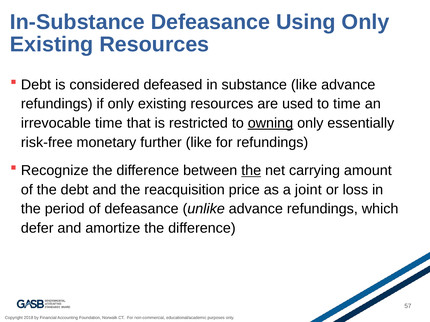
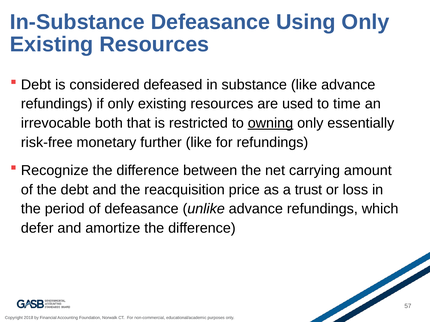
irrevocable time: time -> both
the at (251, 171) underline: present -> none
joint: joint -> trust
